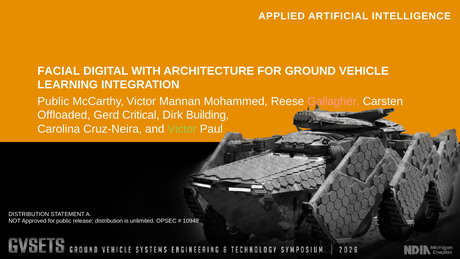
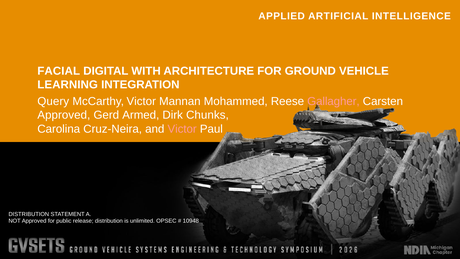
Public at (53, 101): Public -> Query
Offloaded at (64, 115): Offloaded -> Approved
Critical: Critical -> Armed
Building: Building -> Chunks
Victor at (182, 129) colour: light green -> pink
